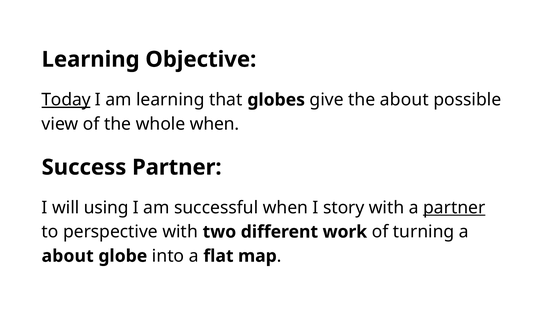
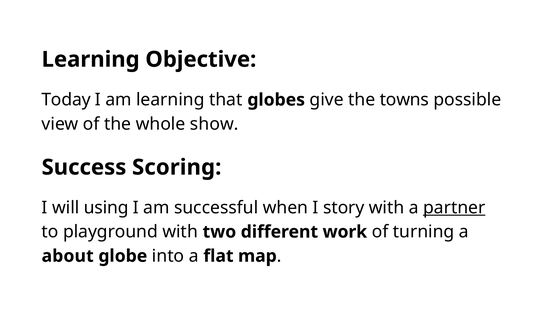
Today underline: present -> none
the about: about -> towns
whole when: when -> show
Success Partner: Partner -> Scoring
perspective: perspective -> playground
